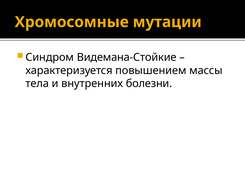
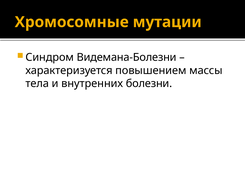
Видемана-Стойкие: Видемана-Стойкие -> Видемана-Болезни
